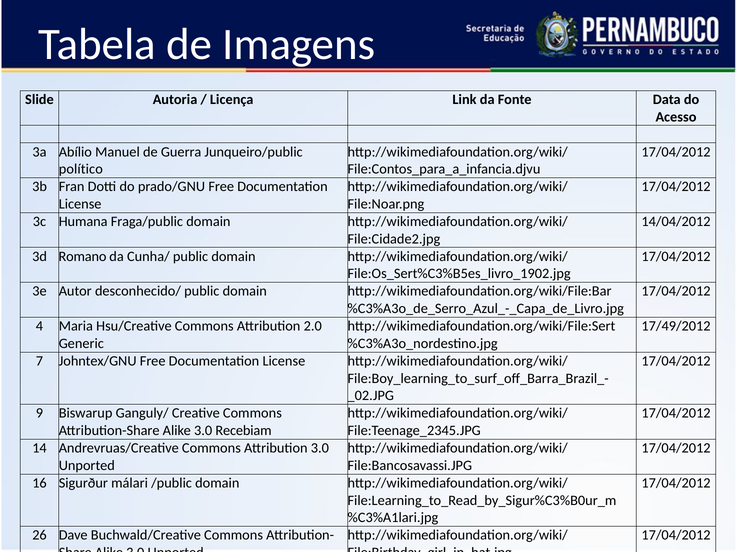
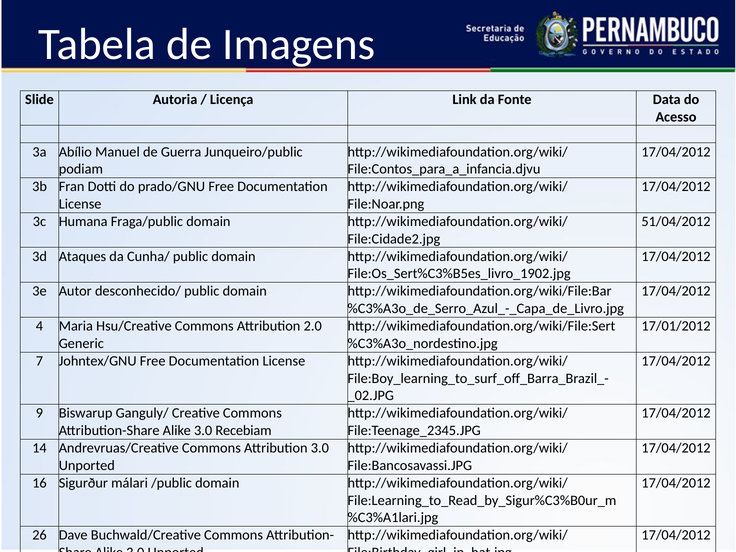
político: político -> podiam
14/04/2012: 14/04/2012 -> 51/04/2012
Romano: Romano -> Ataques
17/49/2012: 17/49/2012 -> 17/01/2012
